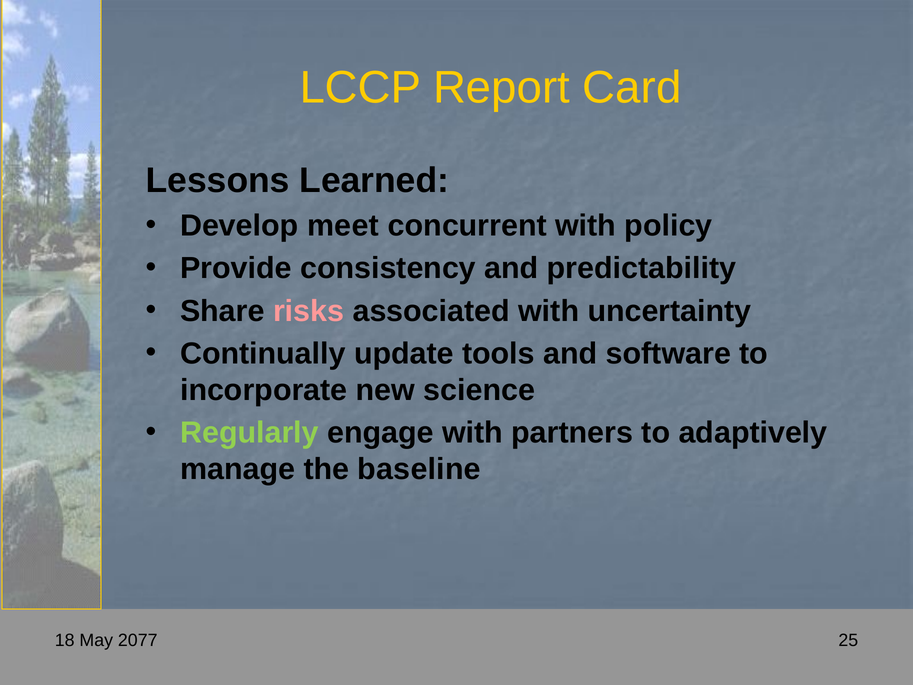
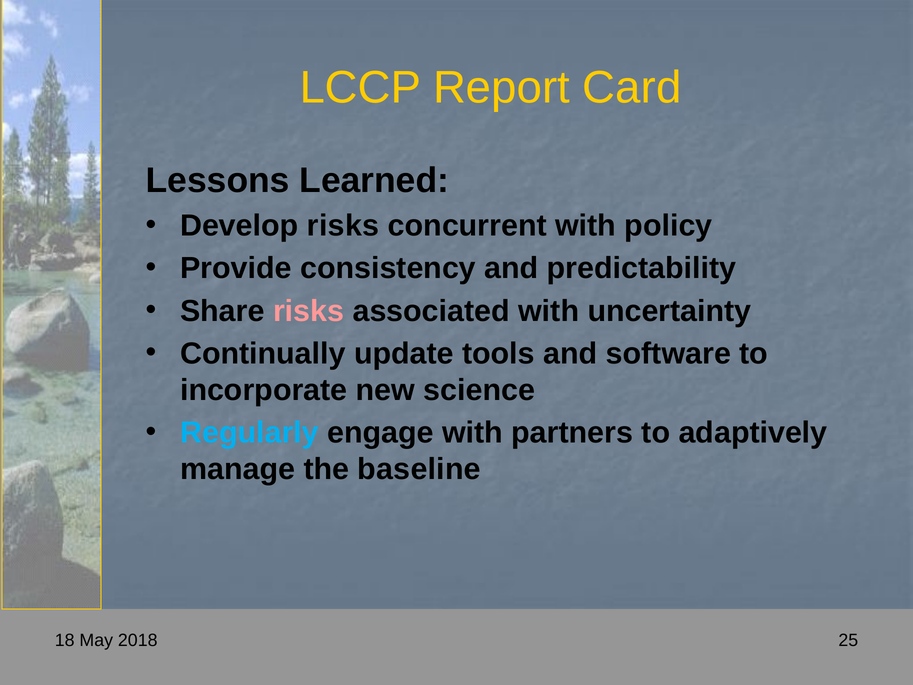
Develop meet: meet -> risks
Regularly colour: light green -> light blue
2077: 2077 -> 2018
